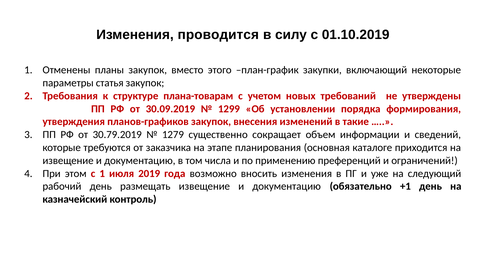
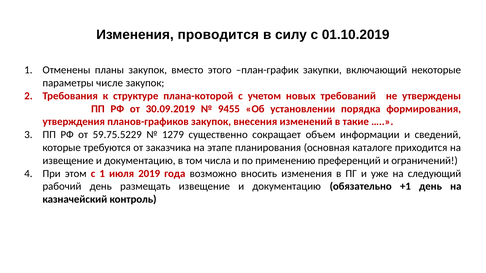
статья: статья -> числе
плана-товарам: плана-товарам -> плана-которой
1299: 1299 -> 9455
30.79.2019: 30.79.2019 -> 59.75.5229
